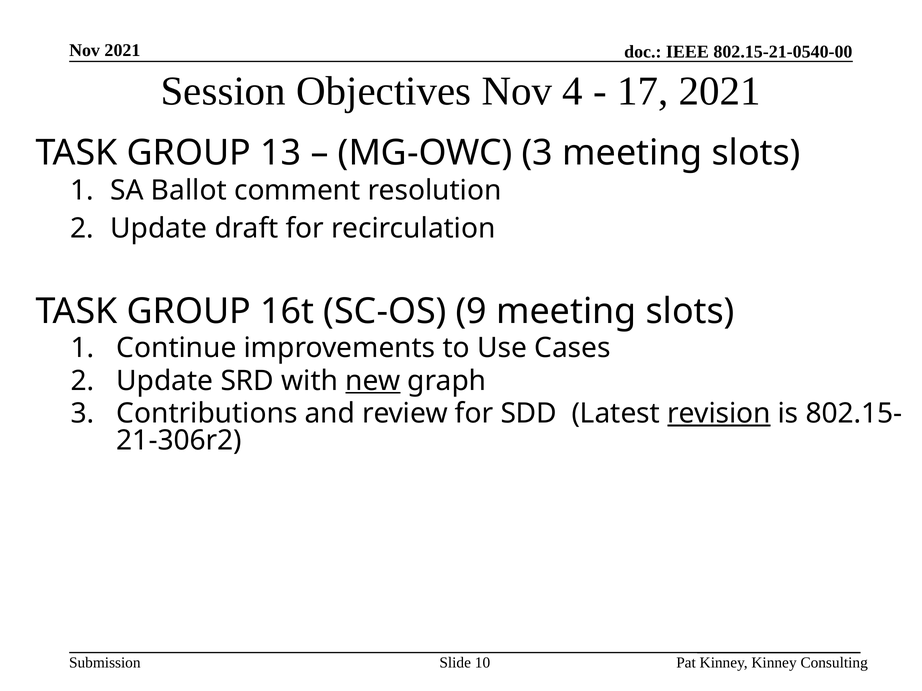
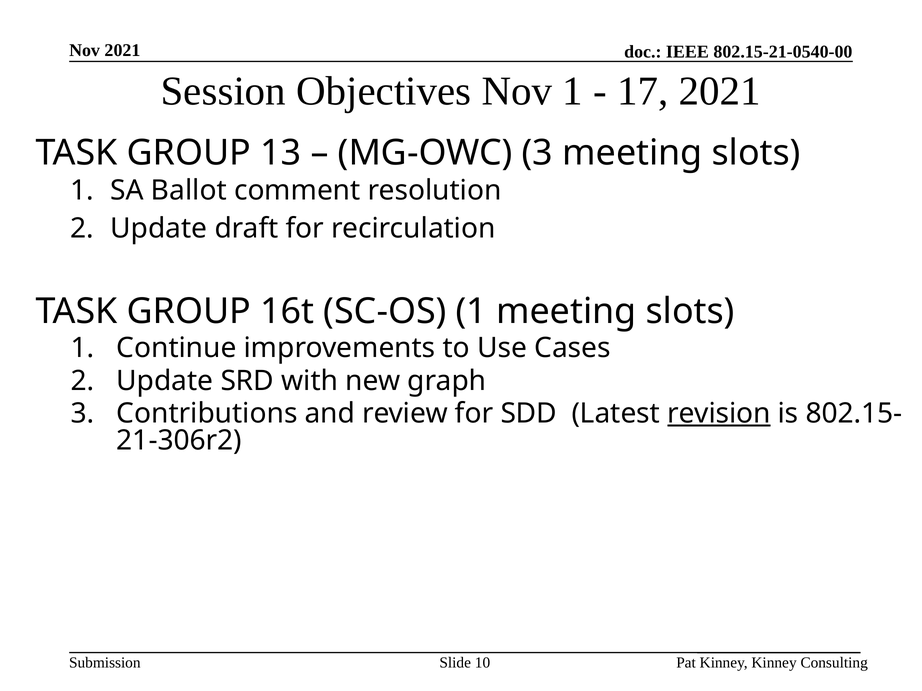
Nov 4: 4 -> 1
SC-OS 9: 9 -> 1
new underline: present -> none
